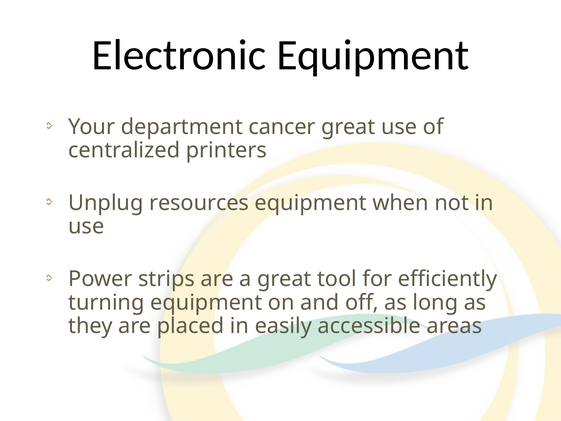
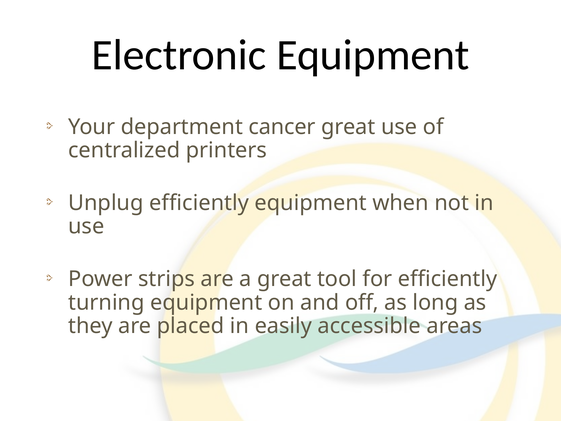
Unplug resources: resources -> efficiently
